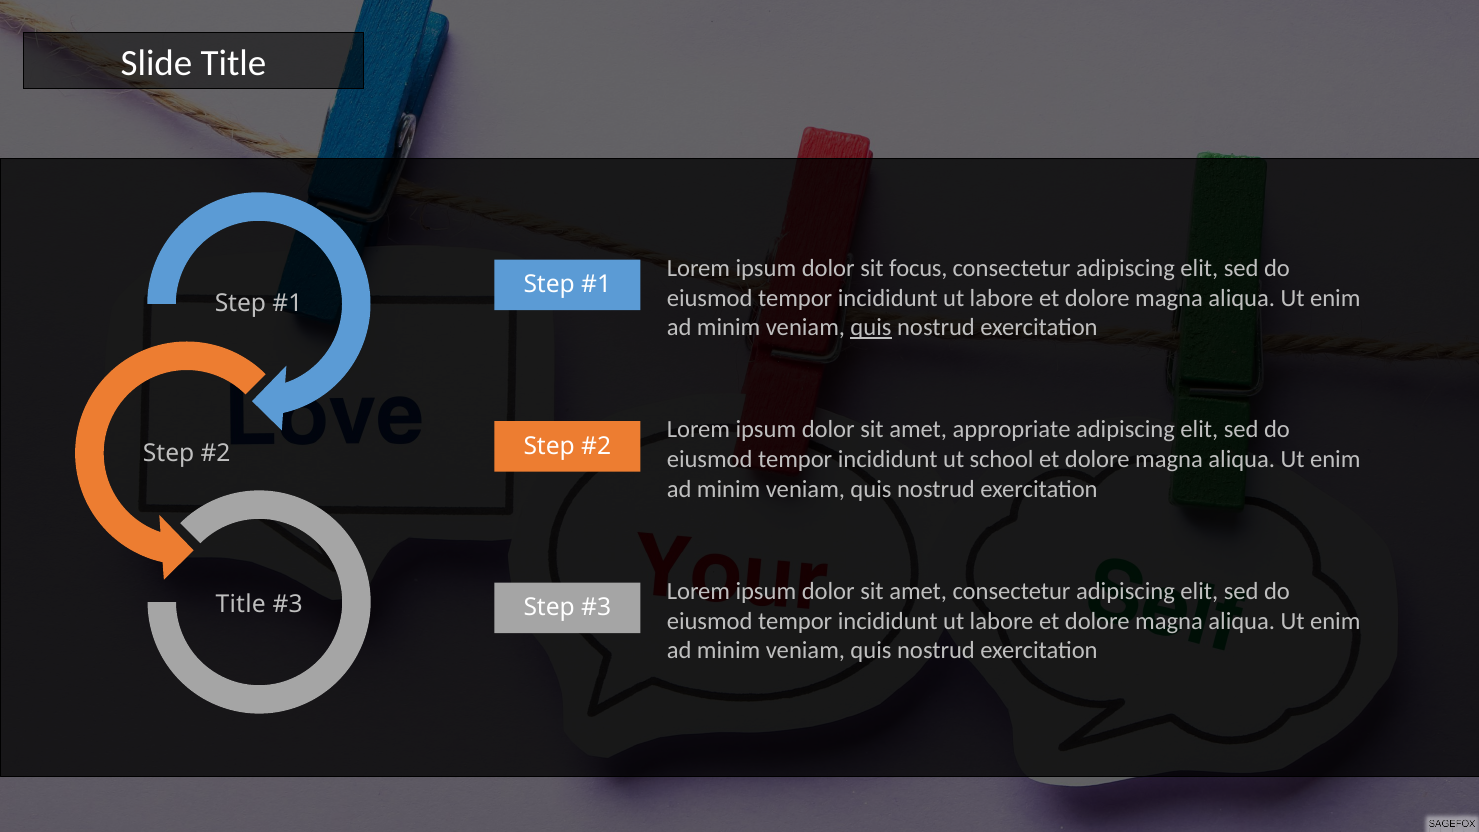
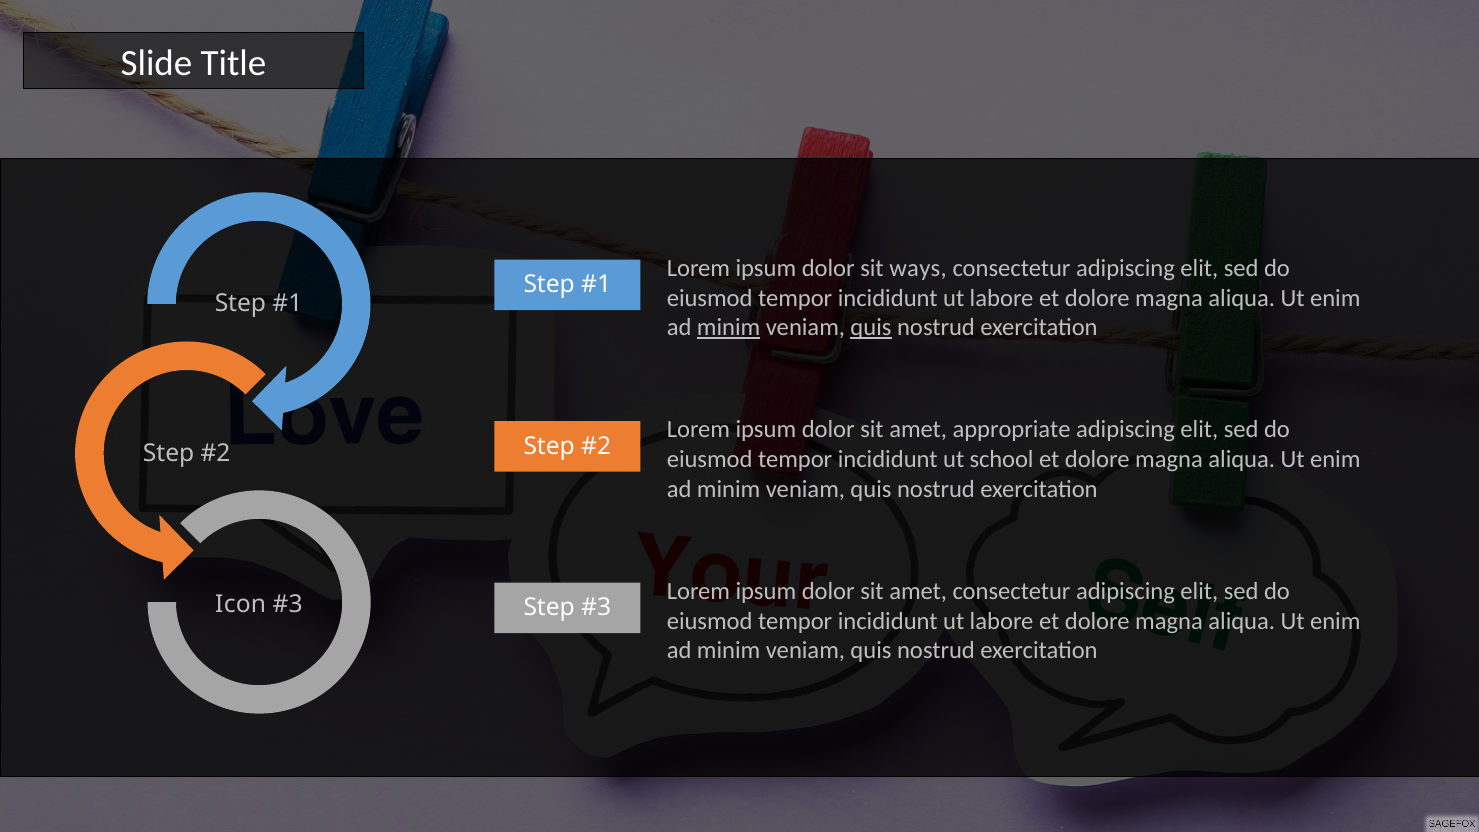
focus: focus -> ways
minim at (729, 328) underline: none -> present
Title at (241, 604): Title -> Icon
